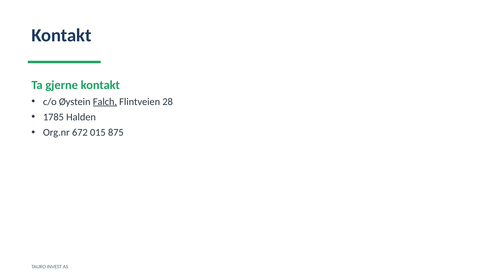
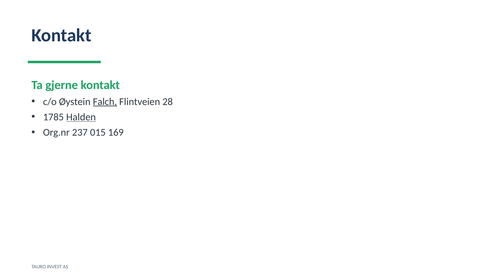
Halden underline: none -> present
672: 672 -> 237
875: 875 -> 169
